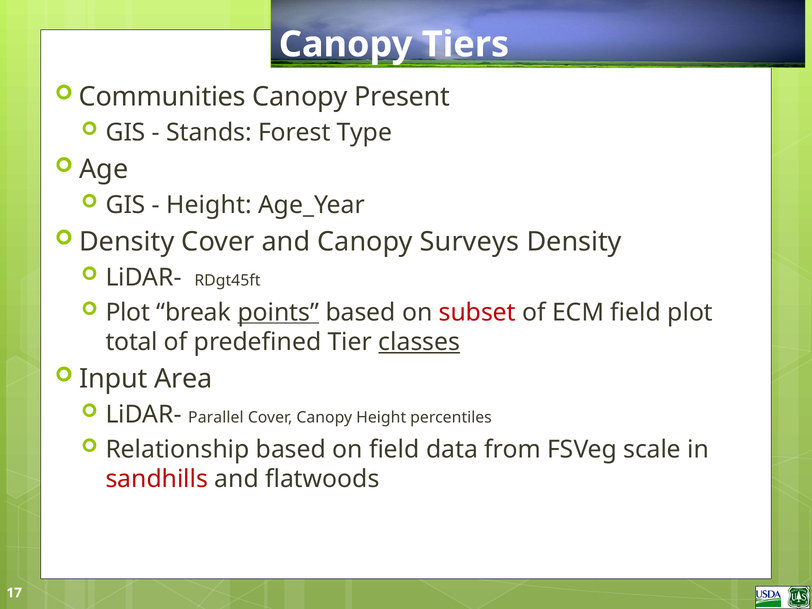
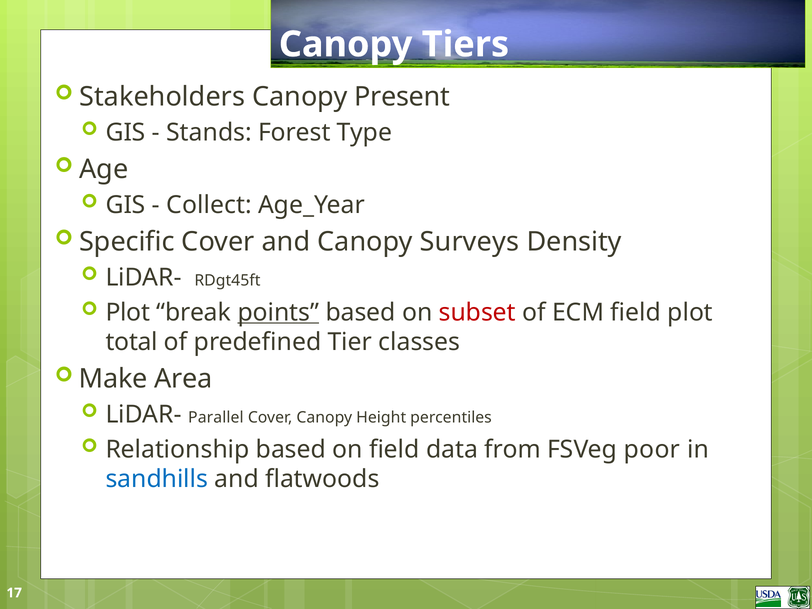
Communities: Communities -> Stakeholders
Height at (209, 205): Height -> Collect
Density at (127, 242): Density -> Specific
classes underline: present -> none
Input: Input -> Make
scale: scale -> poor
sandhills colour: red -> blue
